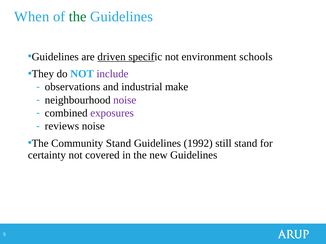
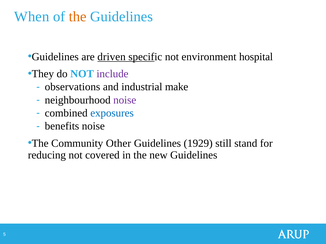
the at (78, 17) colour: green -> orange
schools: schools -> hospital
exposures colour: purple -> blue
reviews: reviews -> benefits
Community Stand: Stand -> Other
1992: 1992 -> 1929
certainty: certainty -> reducing
